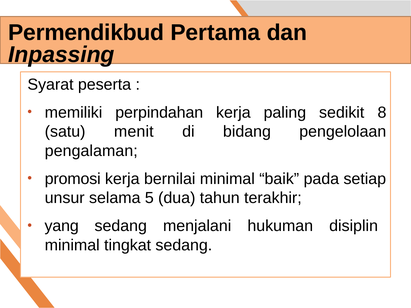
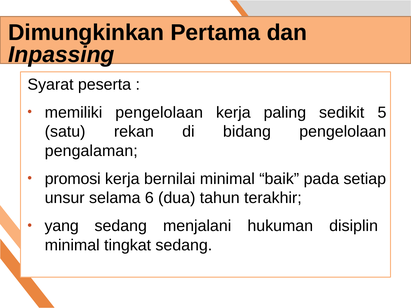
Permendikbud: Permendikbud -> Dimungkinkan
memiliki perpindahan: perpindahan -> pengelolaan
8: 8 -> 5
menit: menit -> rekan
5: 5 -> 6
